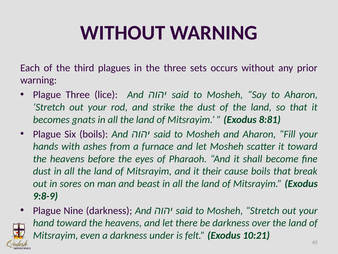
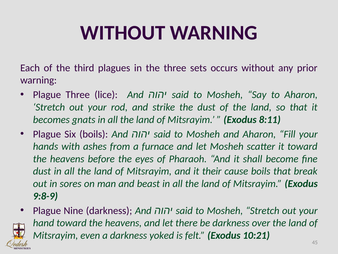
8:81: 8:81 -> 8:11
under: under -> yoked
